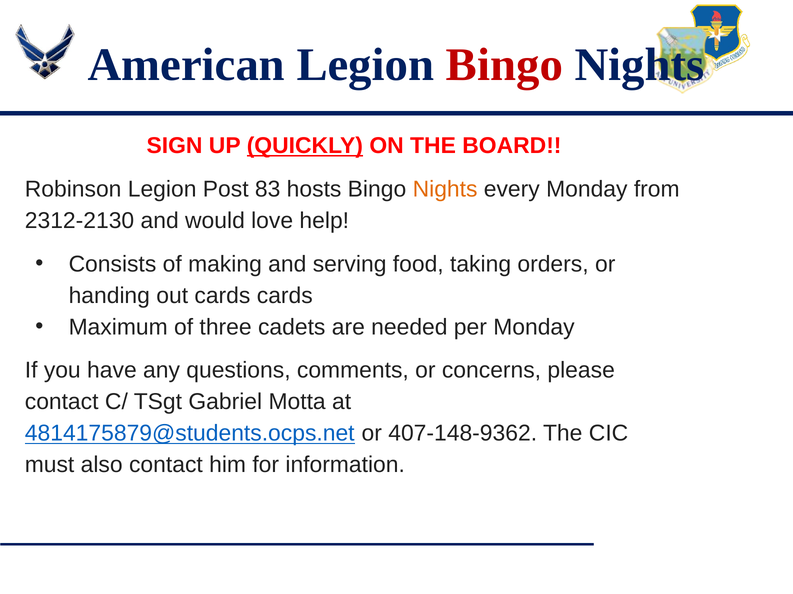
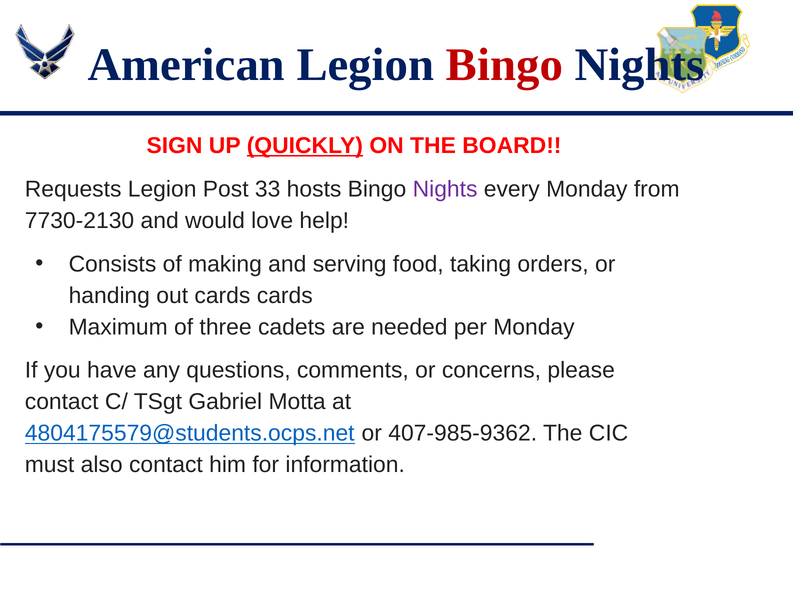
Robinson: Robinson -> Requests
83: 83 -> 33
Nights at (445, 189) colour: orange -> purple
2312-2130: 2312-2130 -> 7730-2130
4814175879@students.ocps.net: 4814175879@students.ocps.net -> 4804175579@students.ocps.net
407-148-9362: 407-148-9362 -> 407-985-9362
